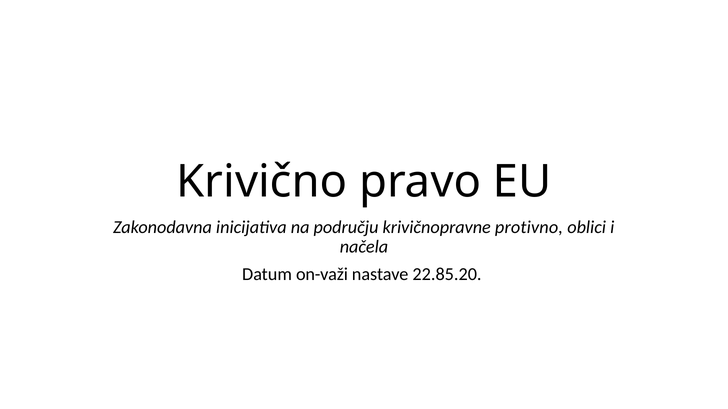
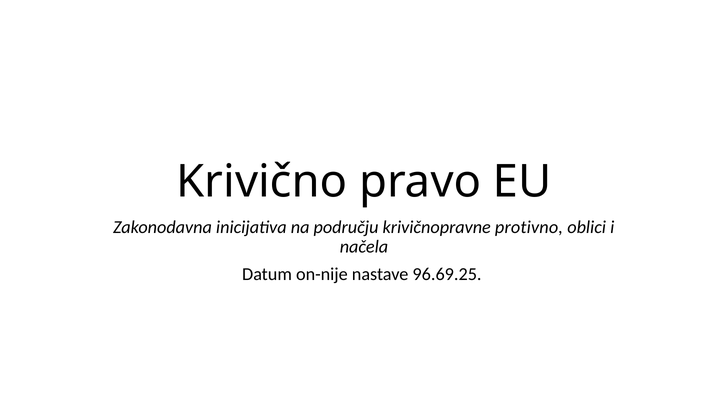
on-važi: on-važi -> on-nije
22.85.20: 22.85.20 -> 96.69.25
